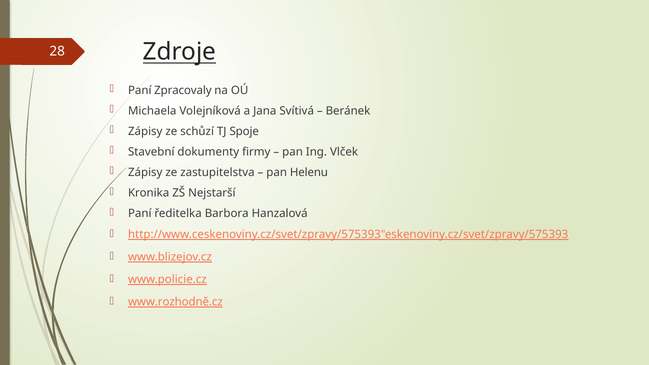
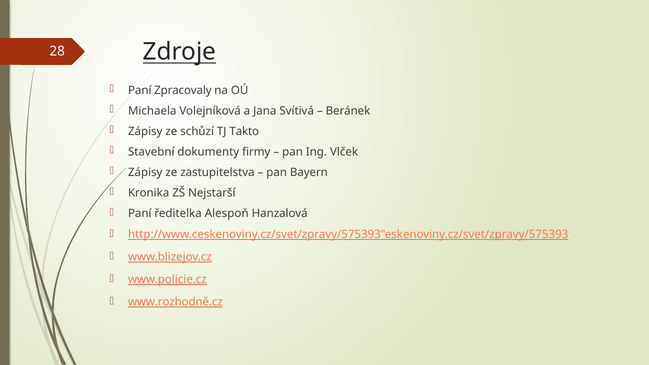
Spoje: Spoje -> Takto
Helenu: Helenu -> Bayern
Barbora: Barbora -> Alespoň
